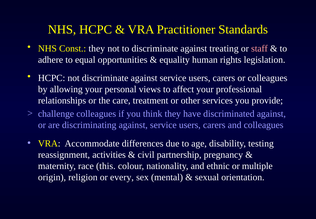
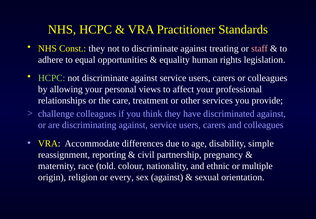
HCPC at (52, 78) colour: white -> light green
testing: testing -> simple
activities: activities -> reporting
this: this -> told
sex mental: mental -> against
